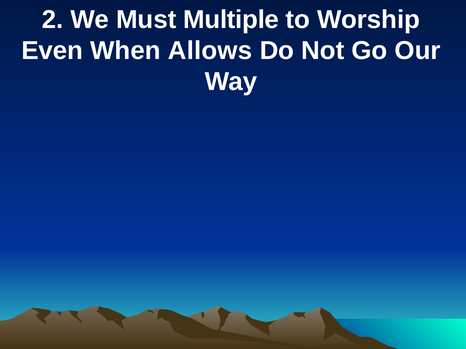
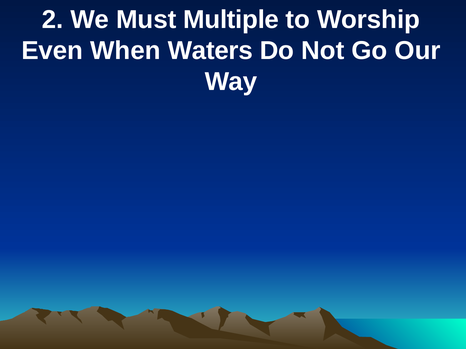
Allows: Allows -> Waters
